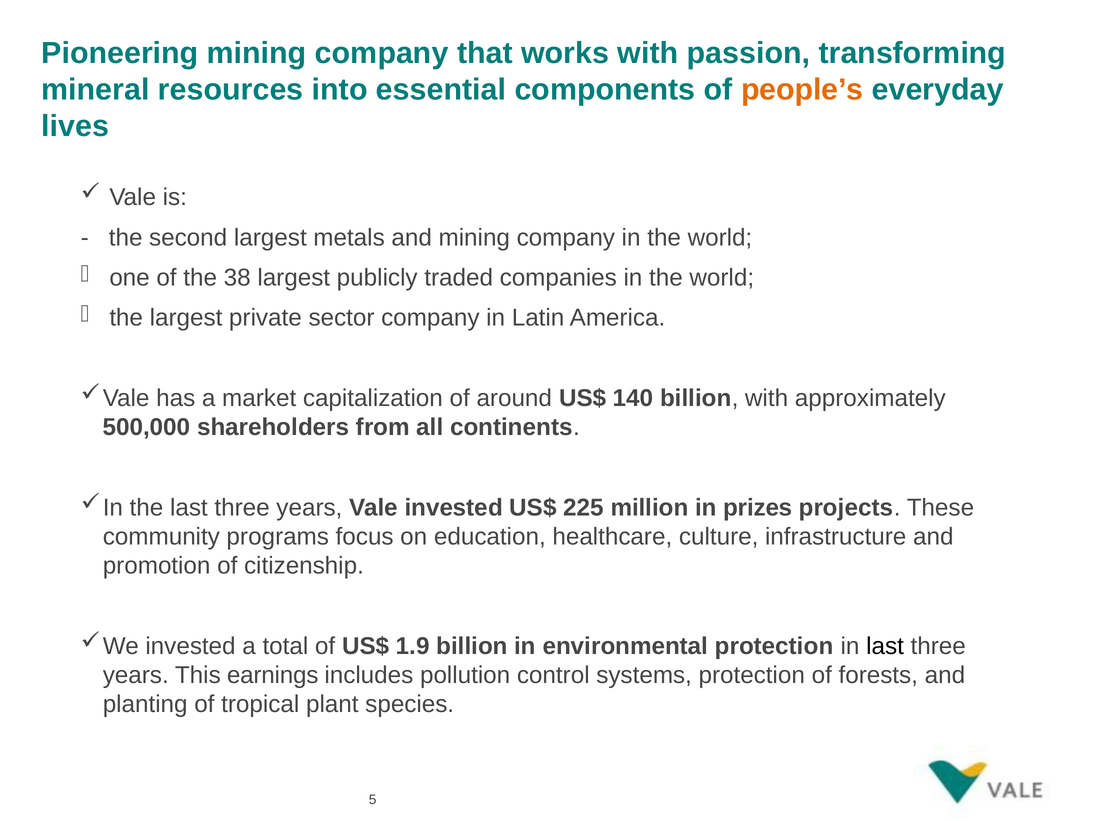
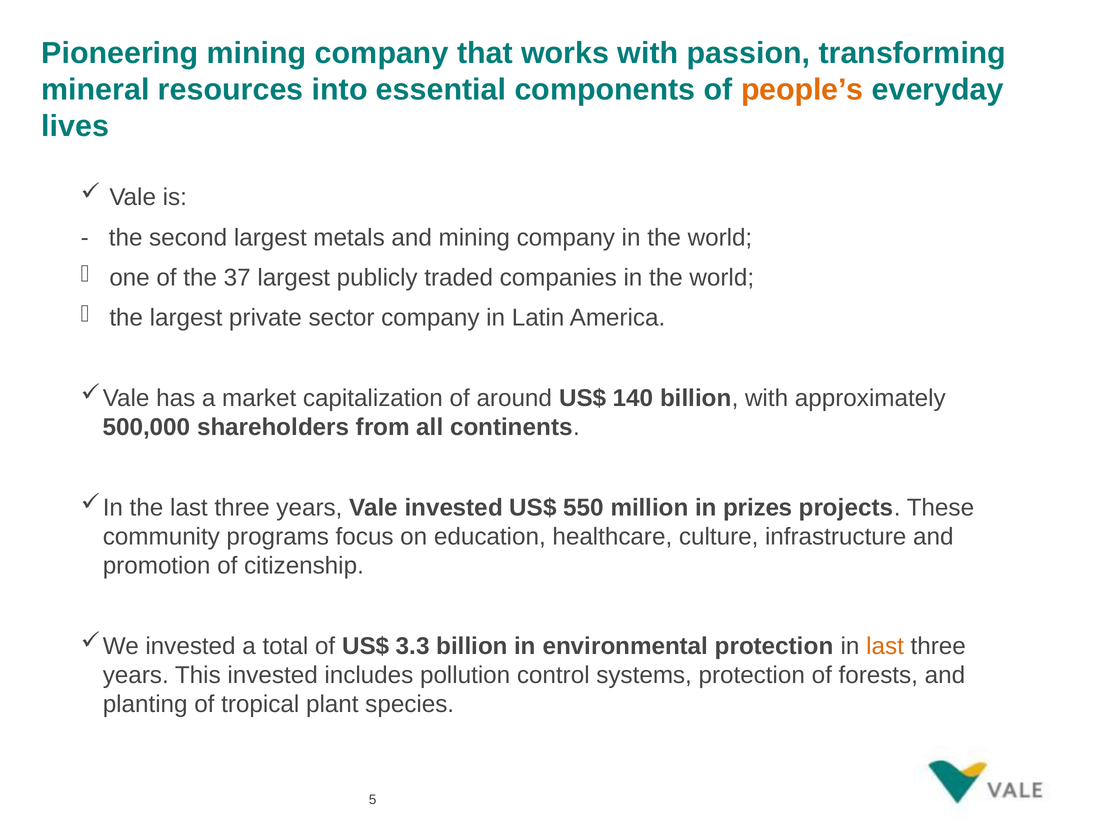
38: 38 -> 37
225: 225 -> 550
1.9: 1.9 -> 3.3
last at (885, 646) colour: black -> orange
This earnings: earnings -> invested
